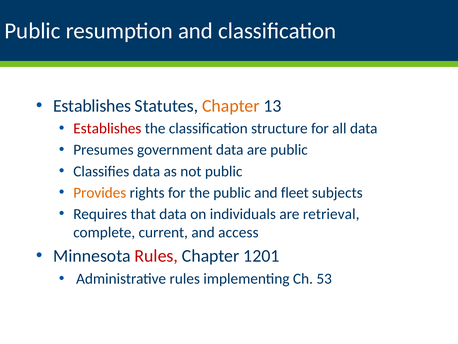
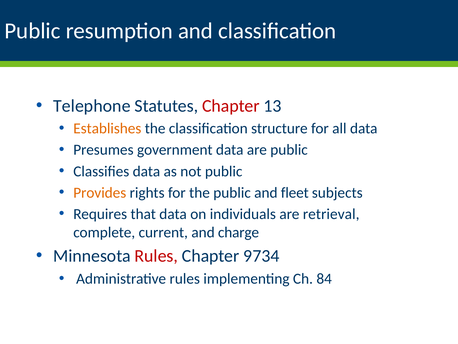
Establishes at (92, 106): Establishes -> Telephone
Chapter at (231, 106) colour: orange -> red
Establishes at (107, 128) colour: red -> orange
access: access -> charge
1201: 1201 -> 9734
53: 53 -> 84
